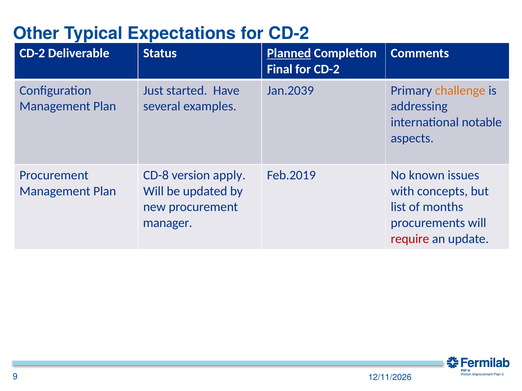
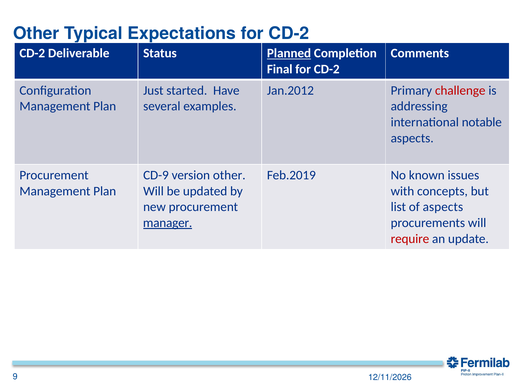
Jan.2039: Jan.2039 -> Jan.2012
challenge colour: orange -> red
CD-8: CD-8 -> CD-9
version apply: apply -> other
of months: months -> aspects
manager underline: none -> present
